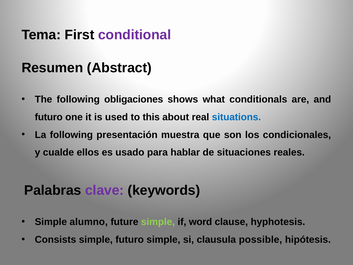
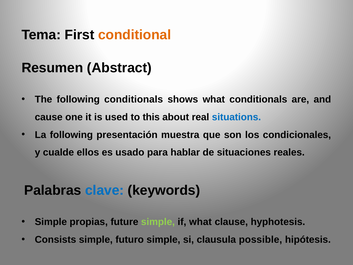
conditional colour: purple -> orange
following obligaciones: obligaciones -> conditionals
futuro at (49, 117): futuro -> cause
clave colour: purple -> blue
alumno: alumno -> propias
if word: word -> what
